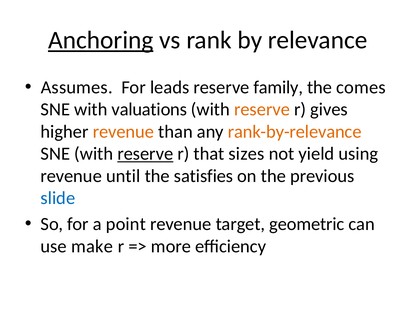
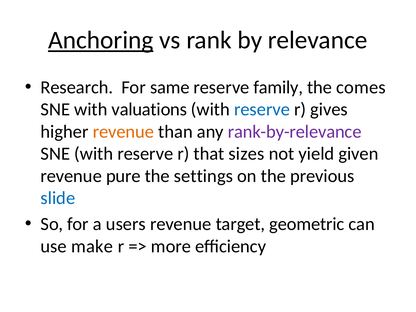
Assumes: Assumes -> Research
leads: leads -> same
reserve at (262, 109) colour: orange -> blue
rank-by-relevance colour: orange -> purple
reserve at (145, 154) underline: present -> none
using: using -> given
until: until -> pure
satisfies: satisfies -> settings
point: point -> users
